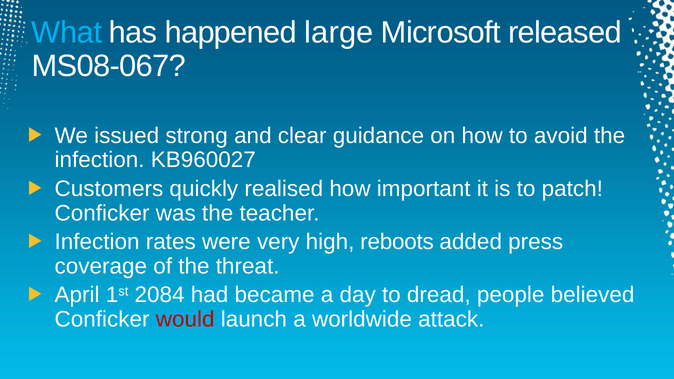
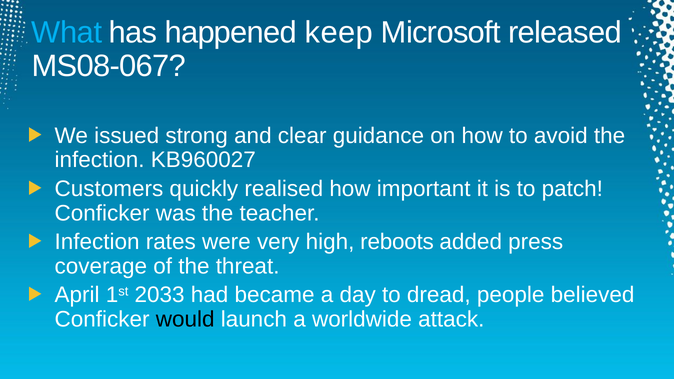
large: large -> keep
2084: 2084 -> 2033
would colour: red -> black
